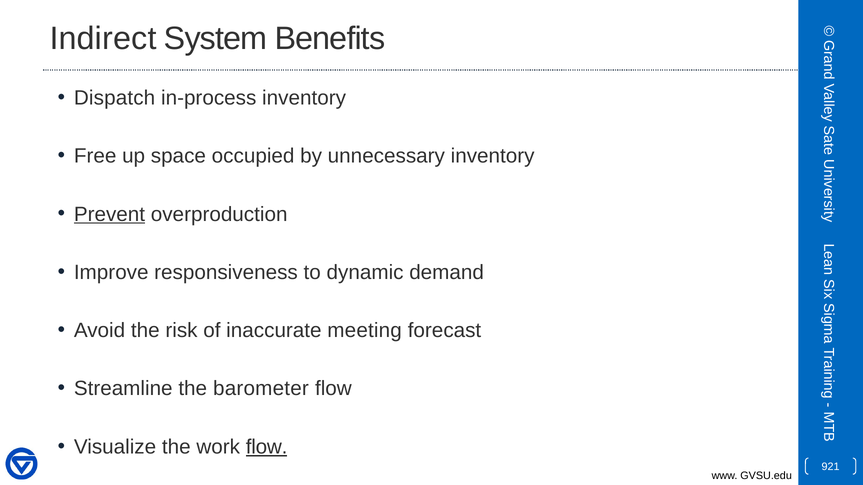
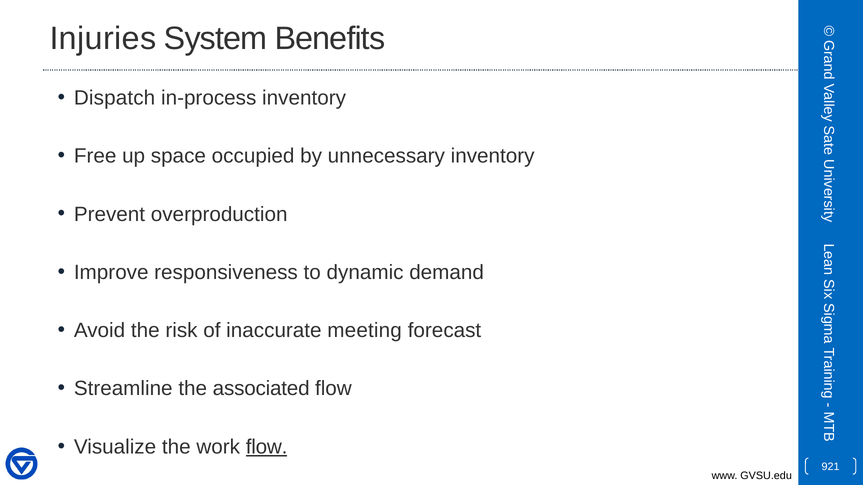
Indirect: Indirect -> Injuries
Prevent underline: present -> none
barometer: barometer -> associated
